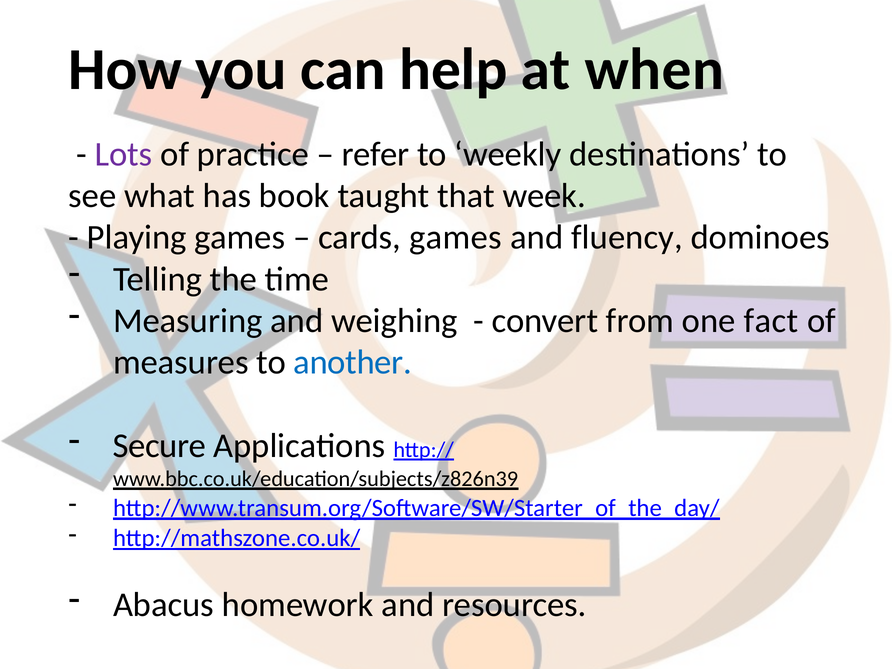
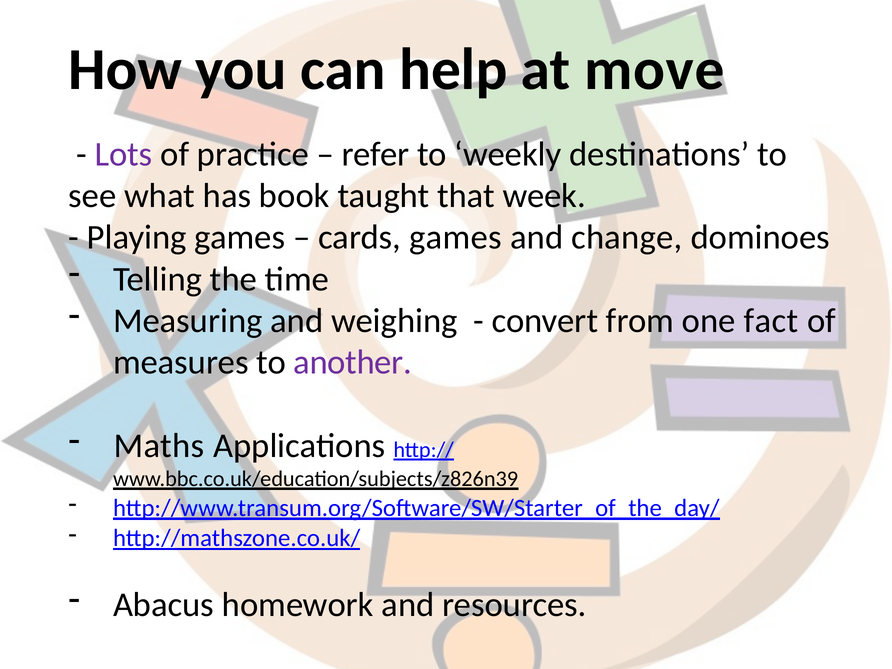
when: when -> move
fluency: fluency -> change
another colour: blue -> purple
Secure: Secure -> Maths
